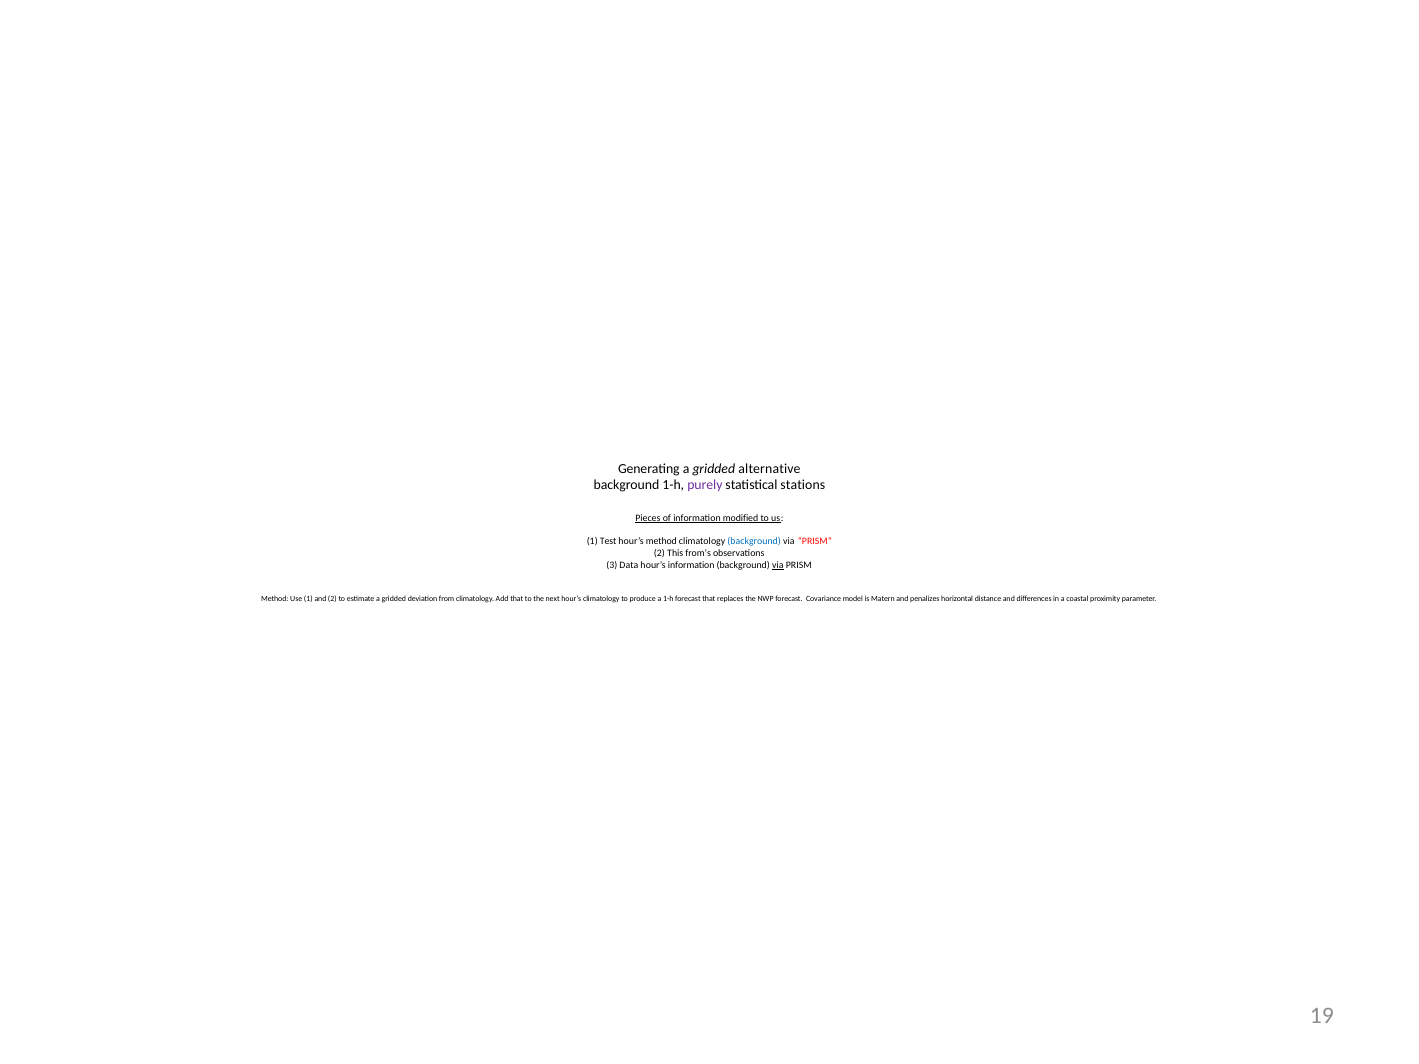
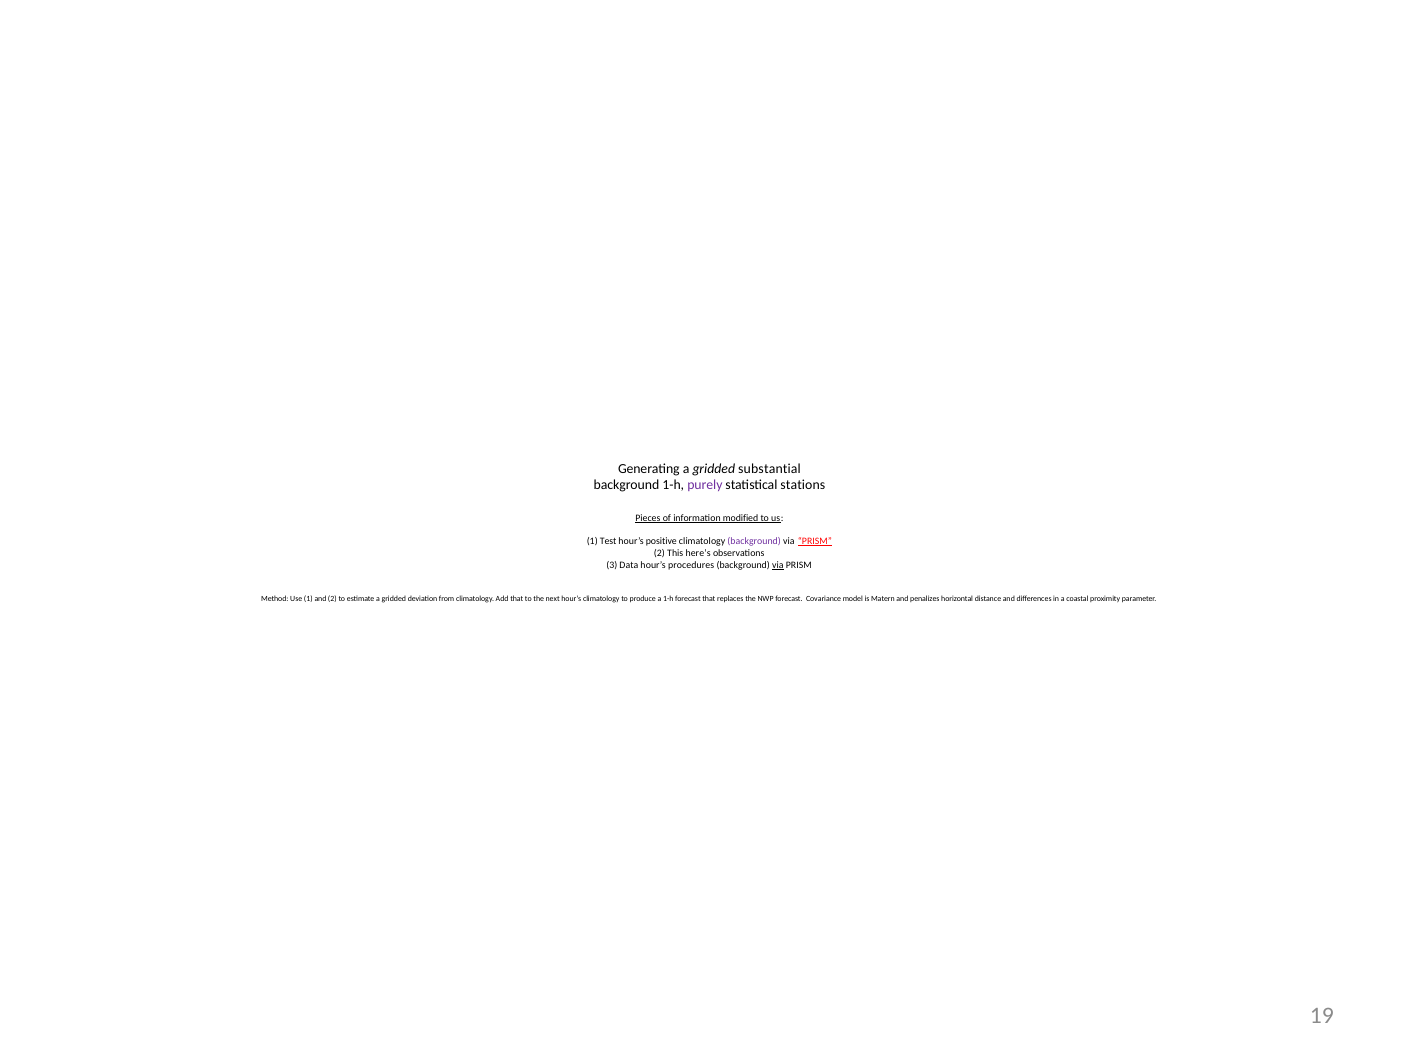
alternative: alternative -> substantial
hour’s method: method -> positive
background at (754, 542) colour: blue -> purple
PRISM at (815, 542) underline: none -> present
from’s: from’s -> here’s
hour’s information: information -> procedures
